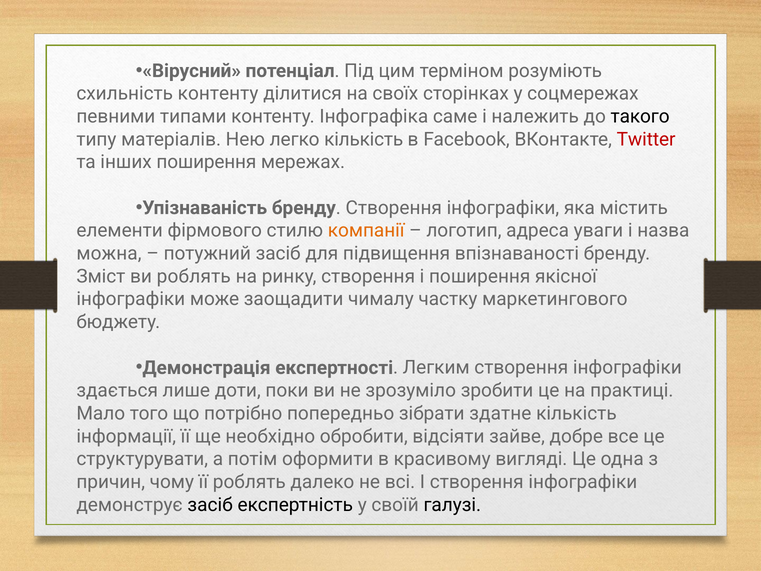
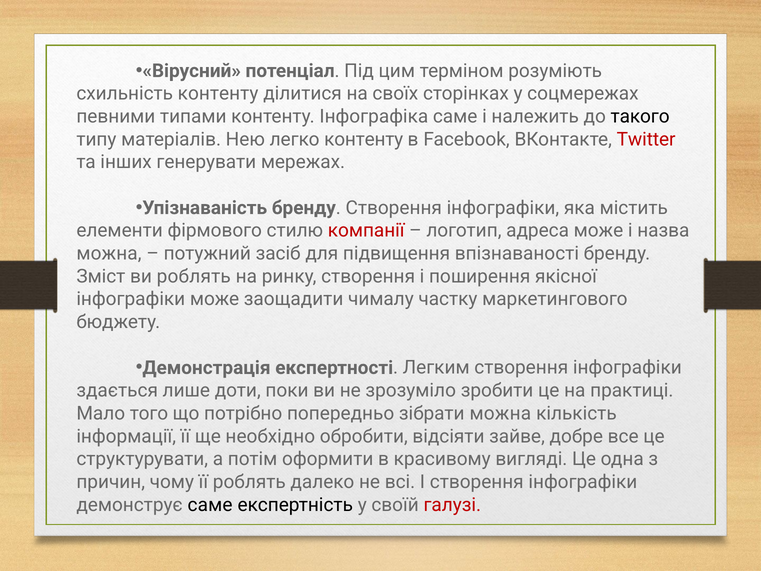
легко кількість: кількість -> контенту
інших поширення: поширення -> генерувати
компанії colour: orange -> red
адреса уваги: уваги -> може
зібрати здатне: здатне -> можна
демонструє засіб: засіб -> саме
галузі colour: black -> red
